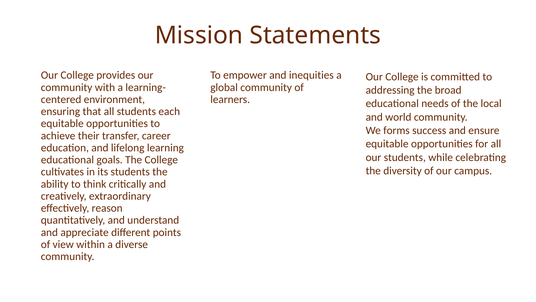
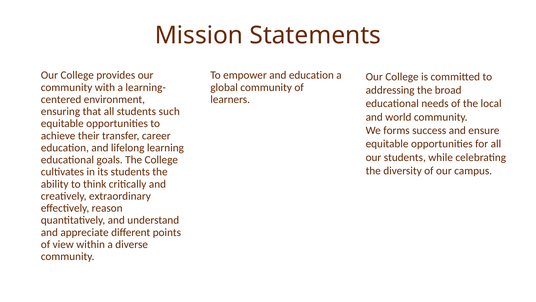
and inequities: inequities -> education
each: each -> such
